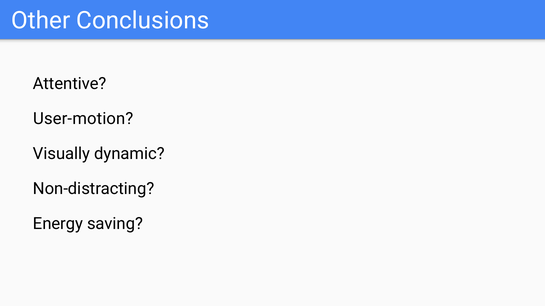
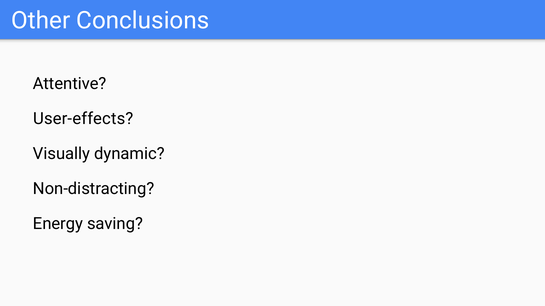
User-motion: User-motion -> User-effects
